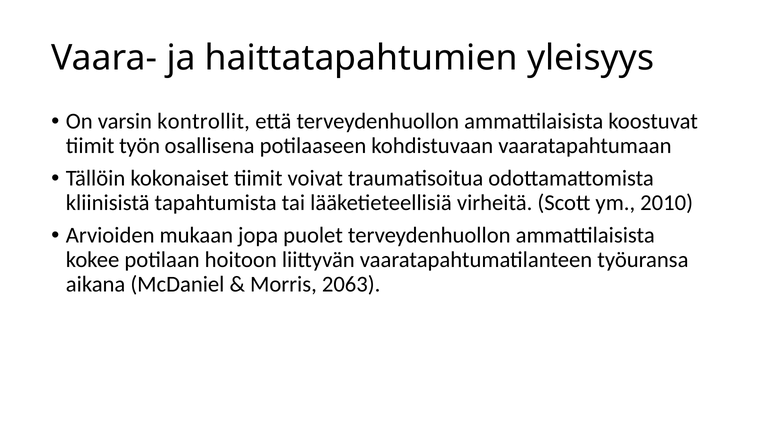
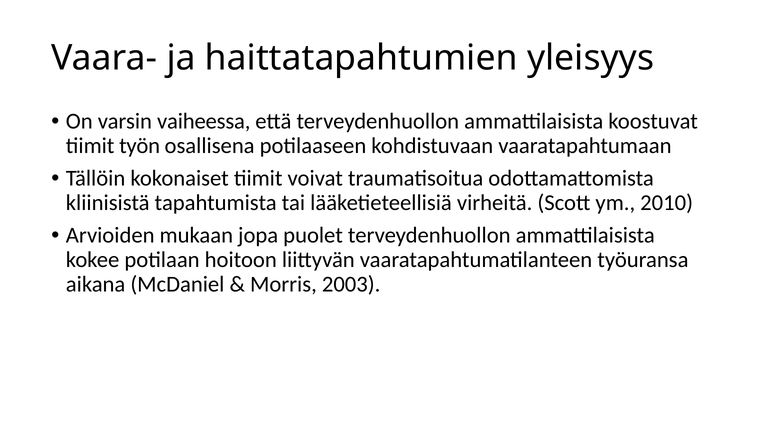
kontrollit: kontrollit -> vaiheessa
2063: 2063 -> 2003
